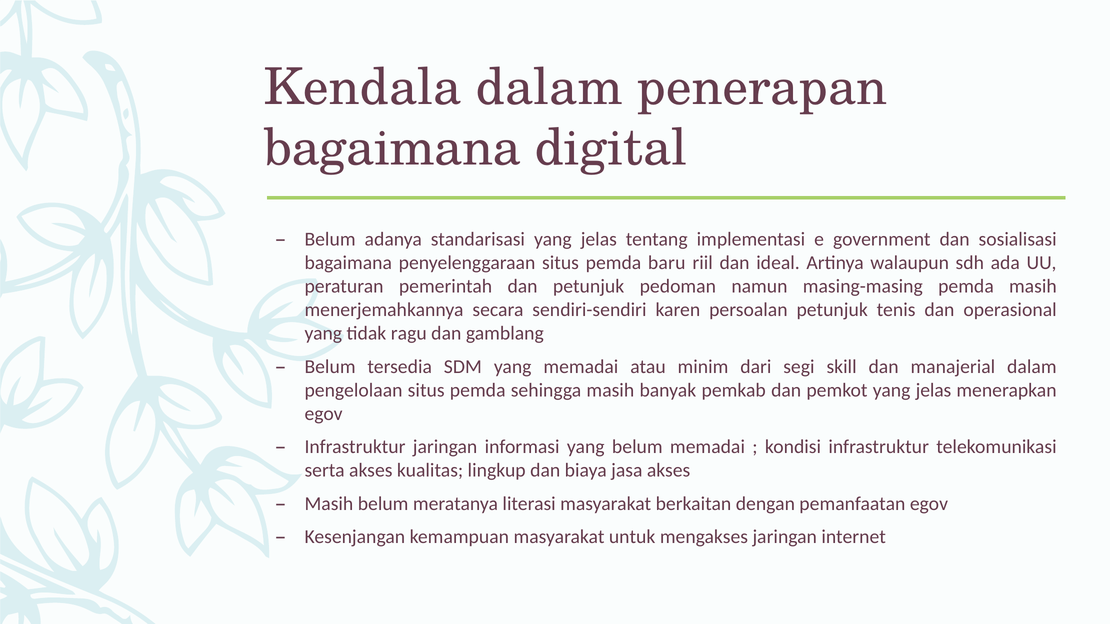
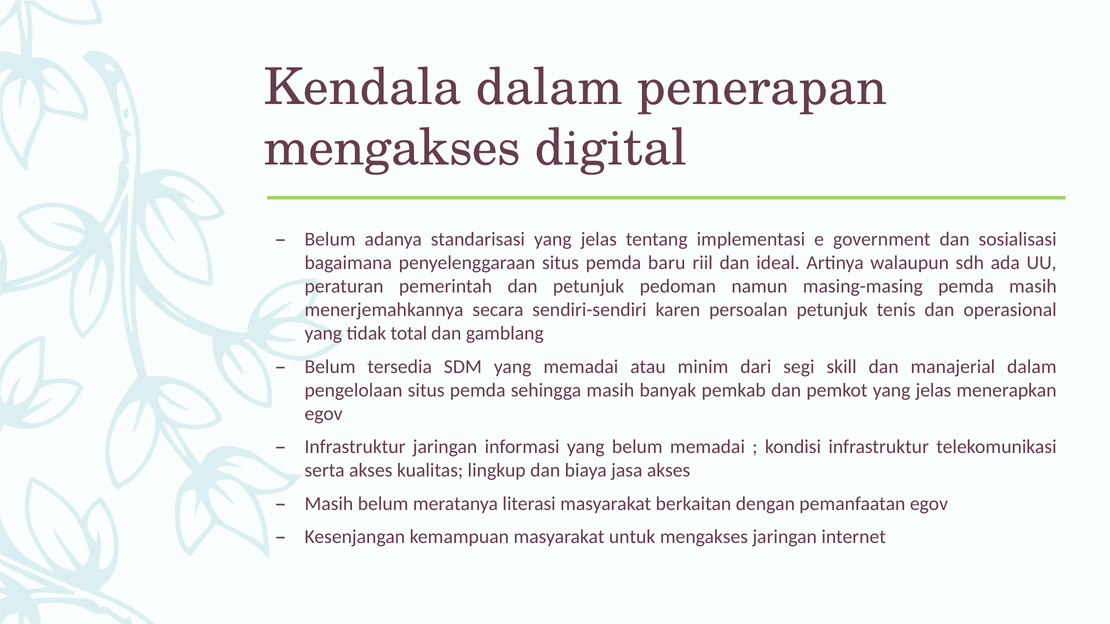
bagaimana at (392, 148): bagaimana -> mengakses
ragu: ragu -> total
